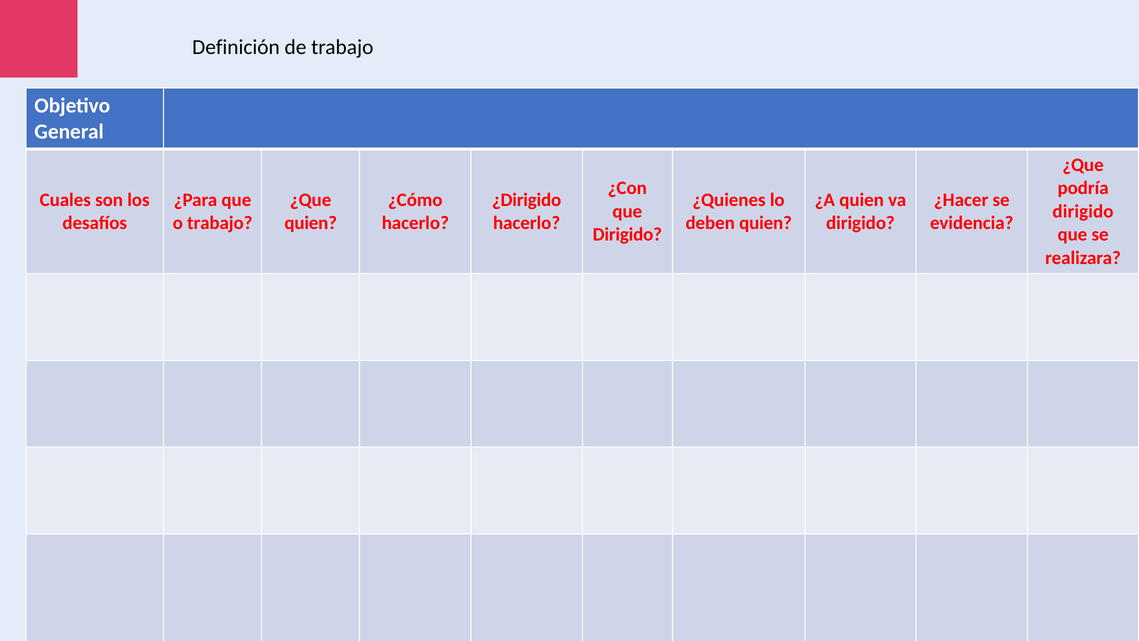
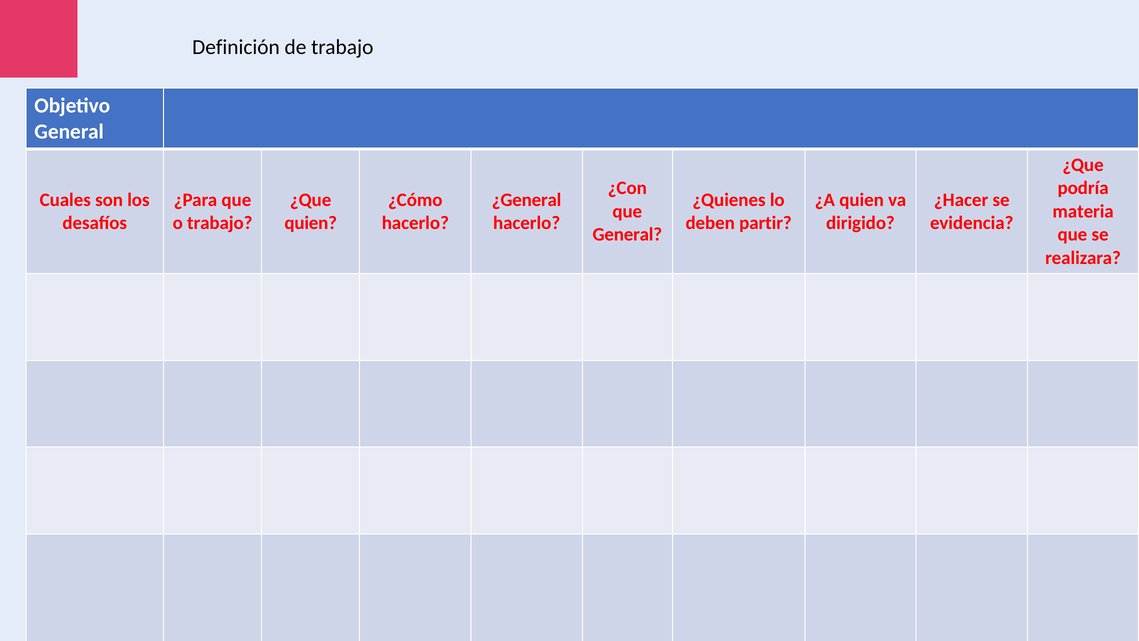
¿Dirigido: ¿Dirigido -> ¿General
dirigido at (1083, 211): dirigido -> materia
deben quien: quien -> partir
Dirigido at (627, 235): Dirigido -> General
